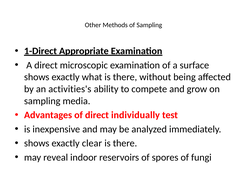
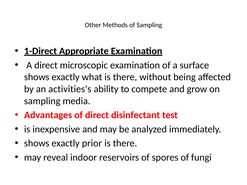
individually: individually -> disinfectant
clear: clear -> prior
